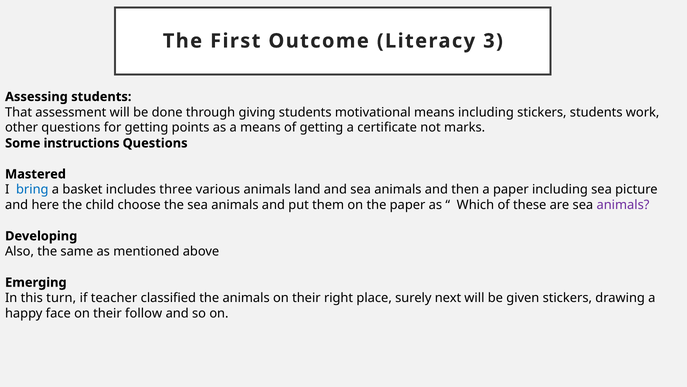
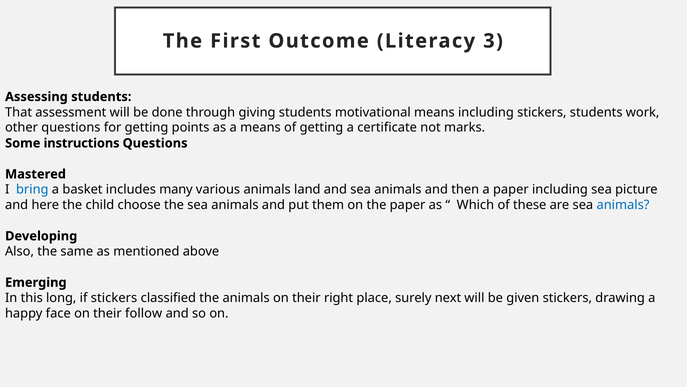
three: three -> many
animals at (623, 205) colour: purple -> blue
turn: turn -> long
if teacher: teacher -> stickers
